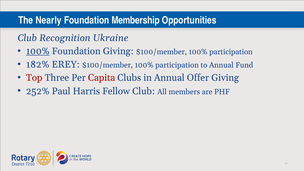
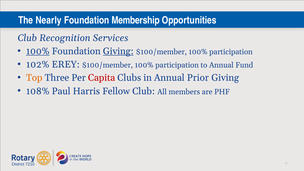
Ukraine: Ukraine -> Services
Giving at (118, 51) underline: none -> present
182%: 182% -> 102%
Top colour: red -> orange
Offer: Offer -> Prior
252%: 252% -> 108%
